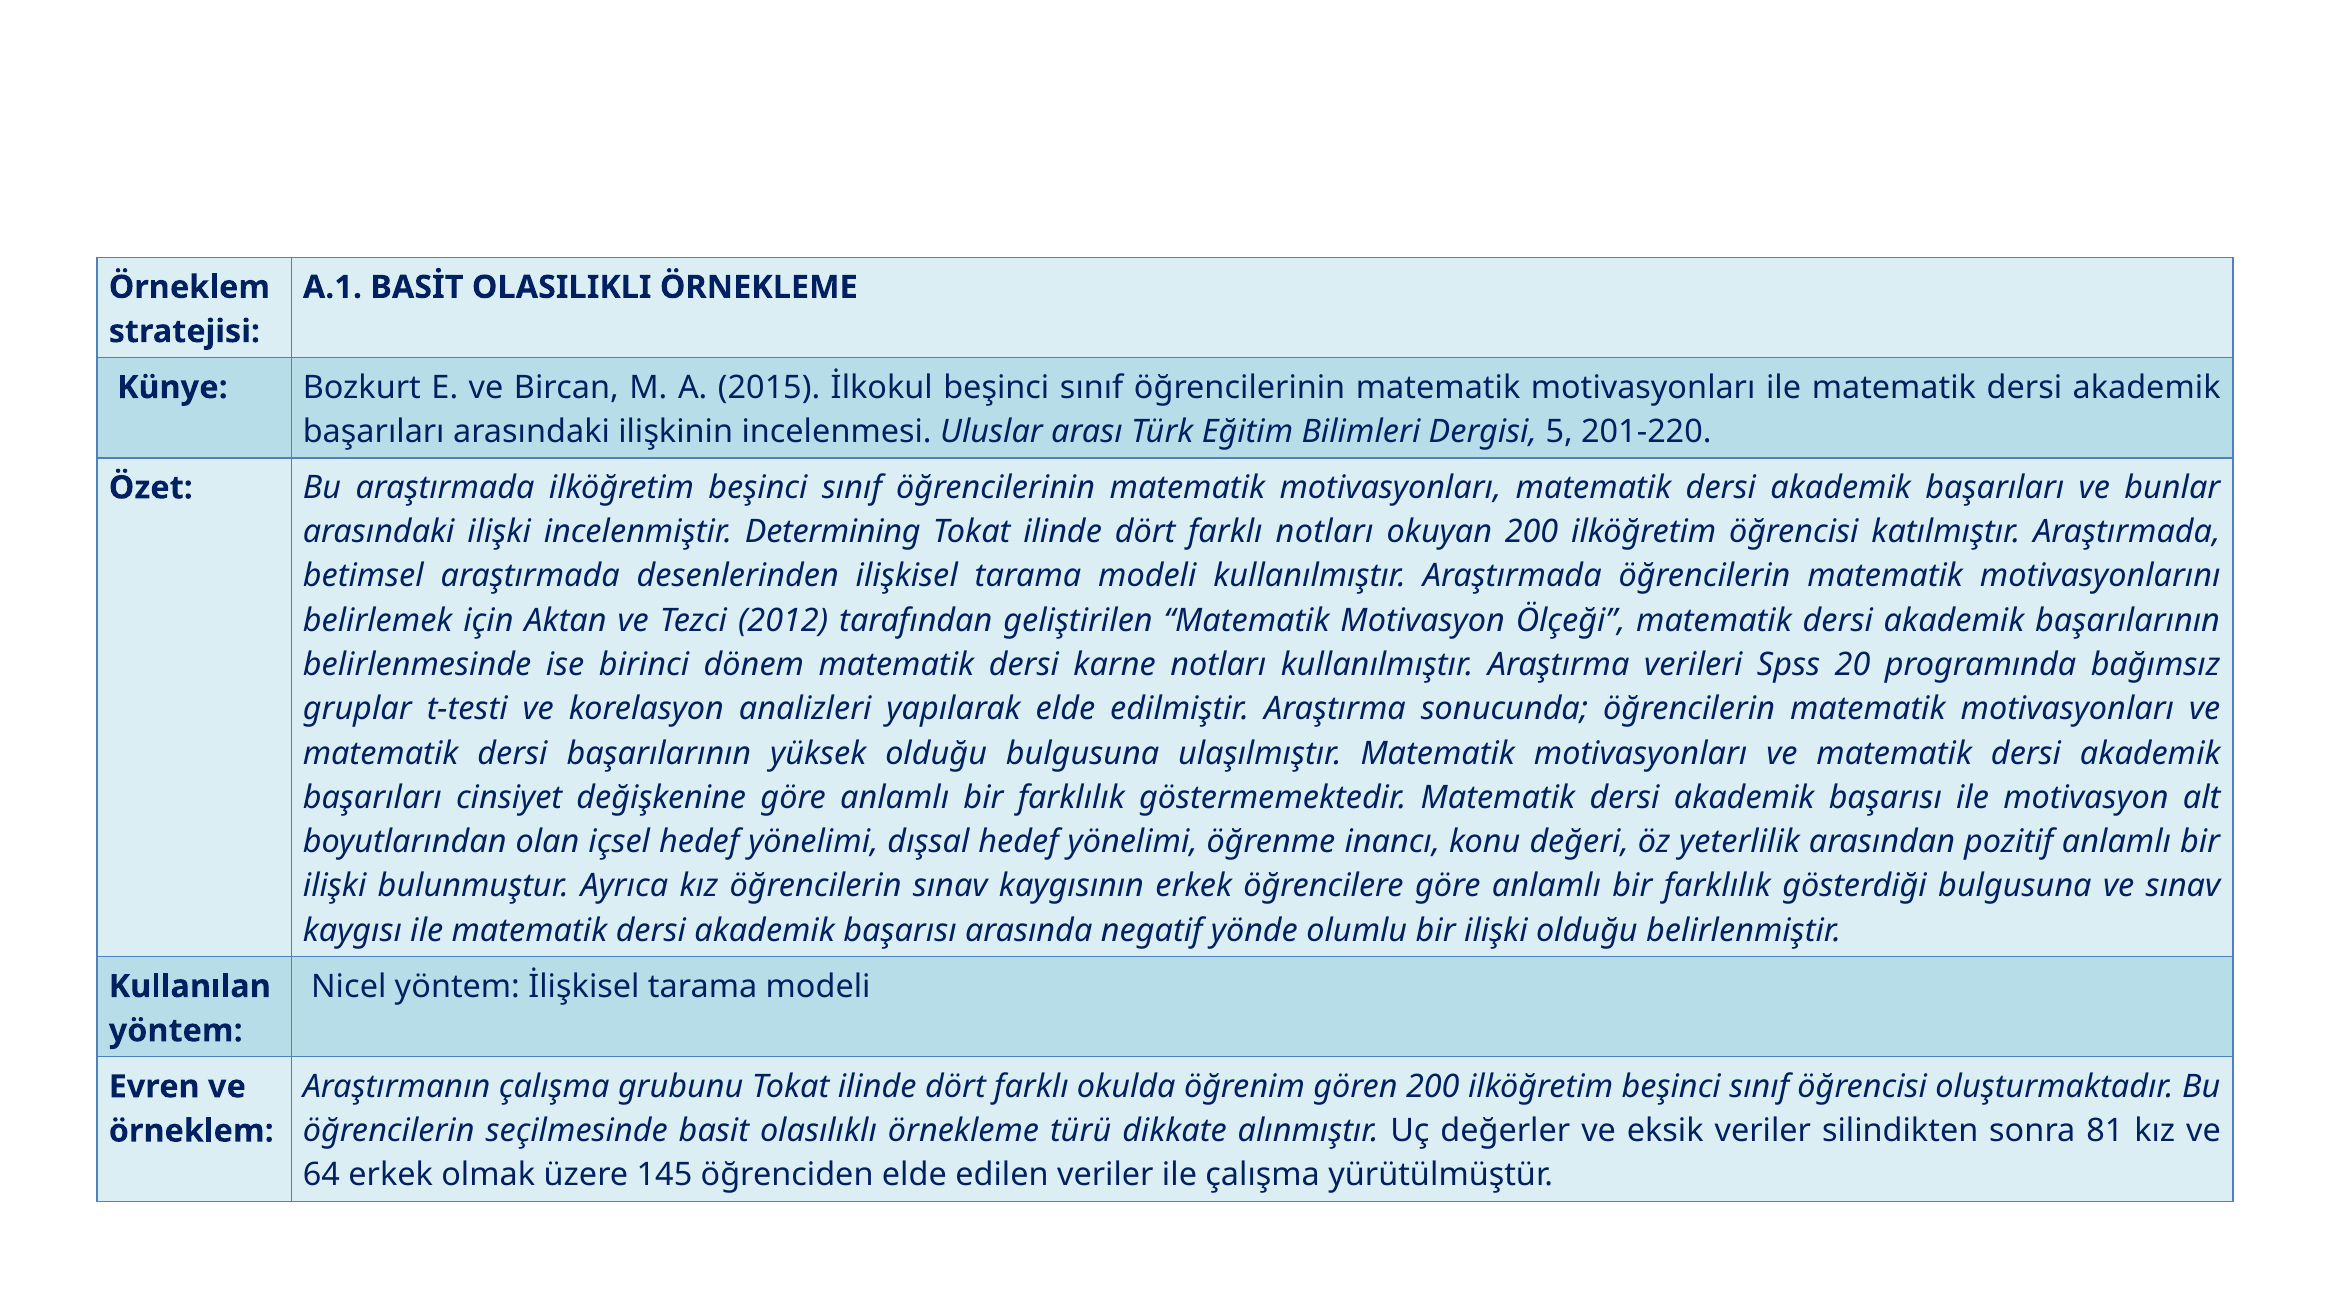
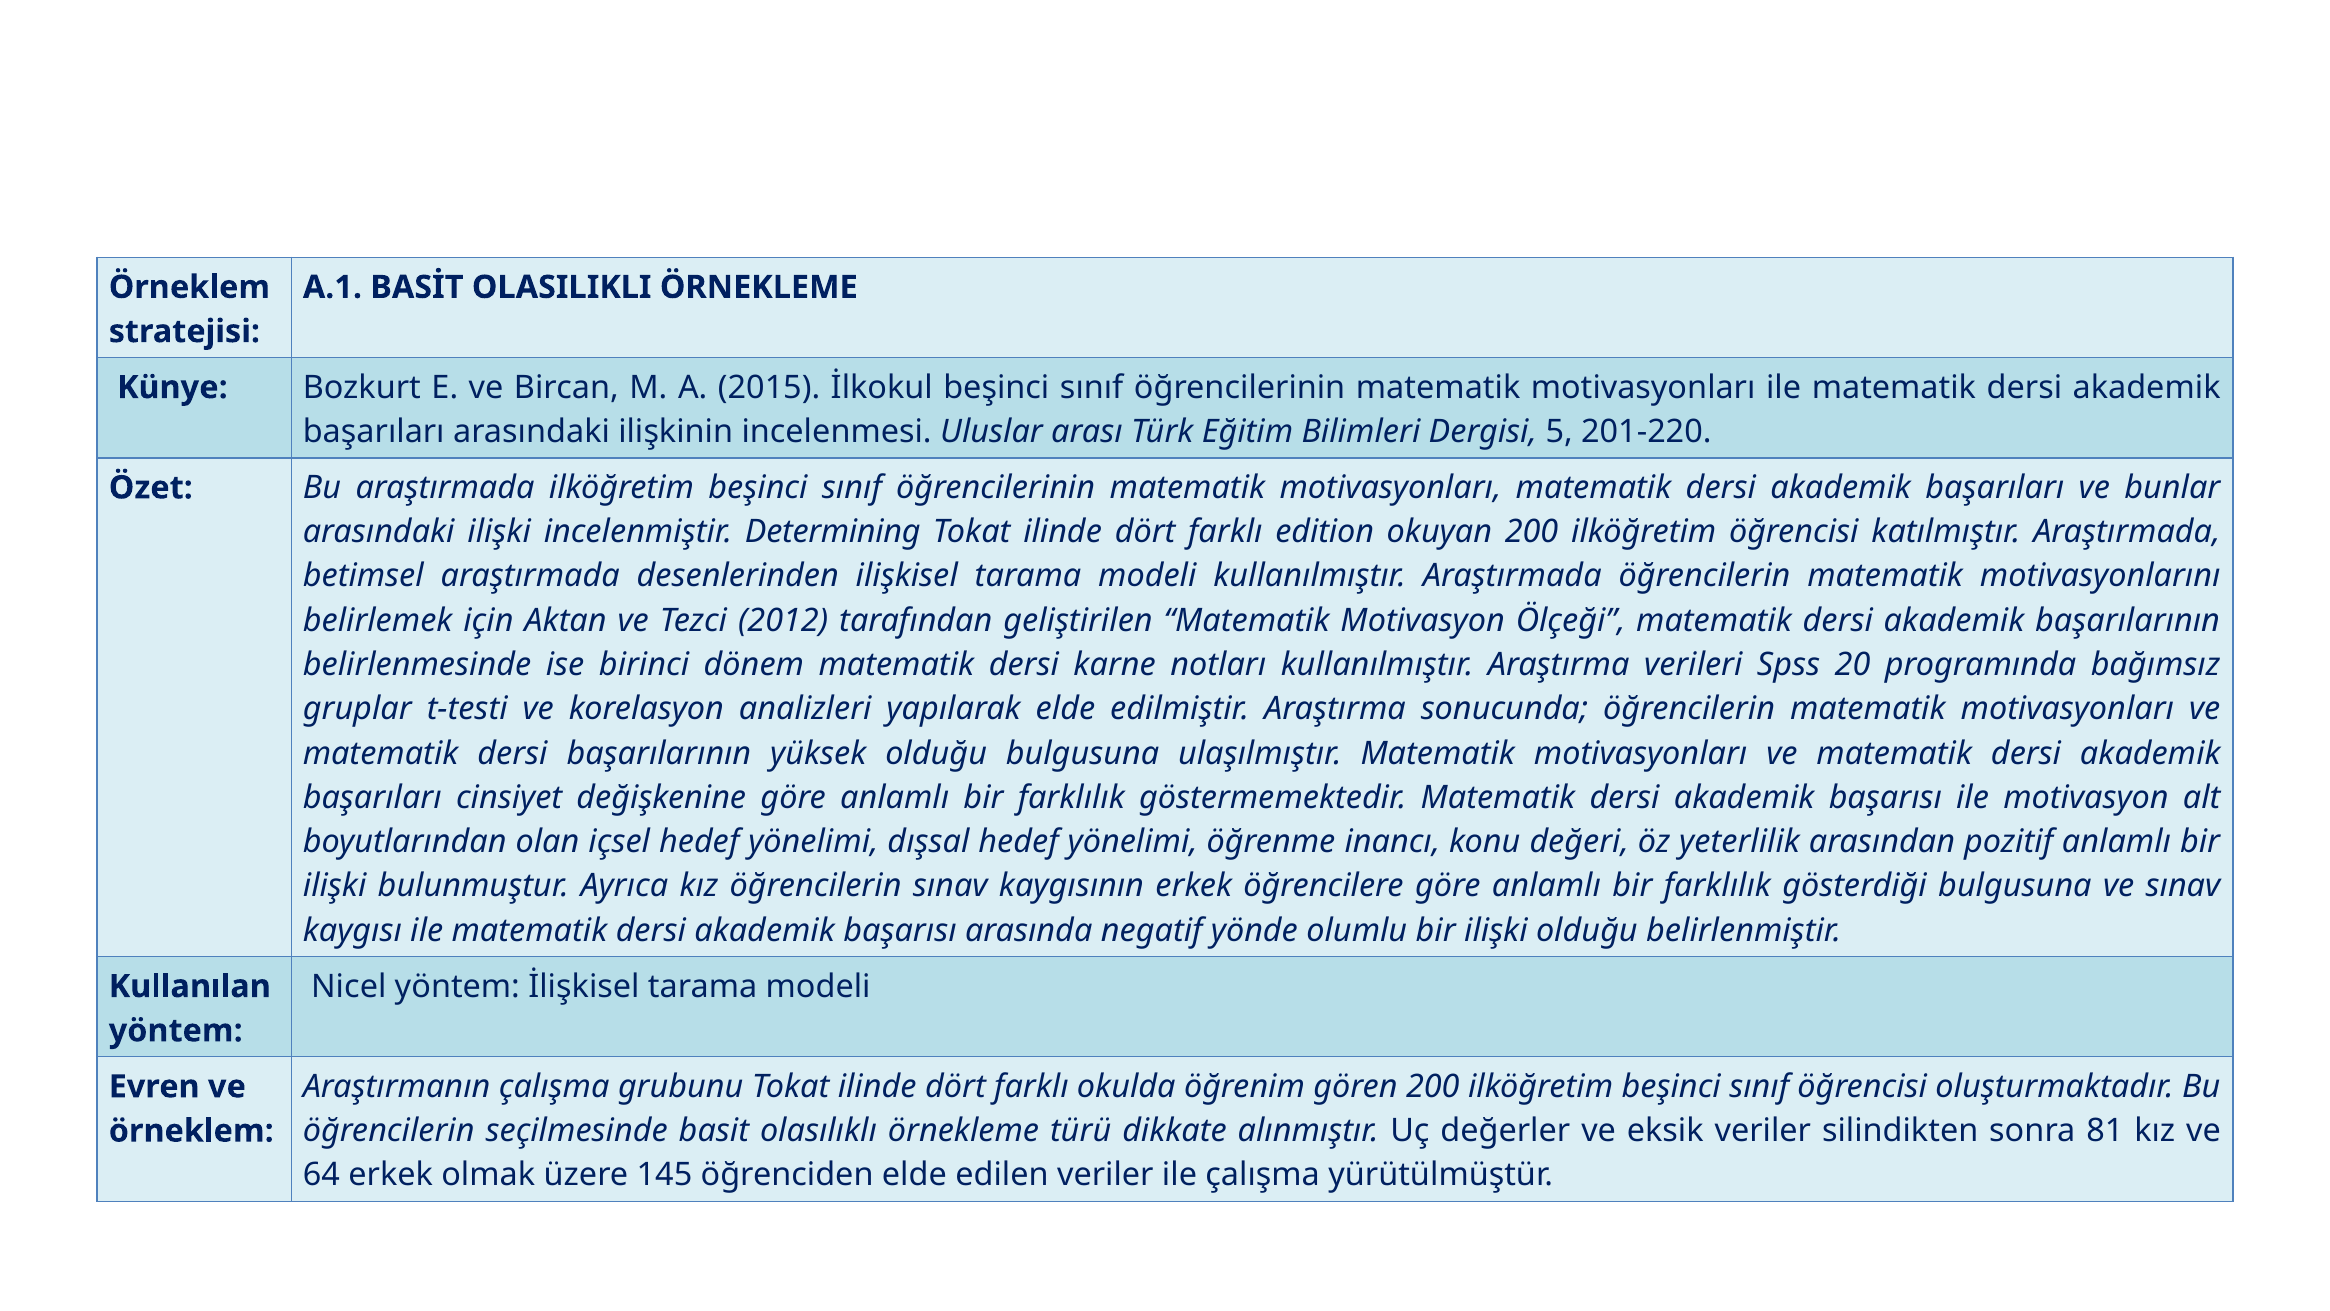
farklı notları: notları -> edition
